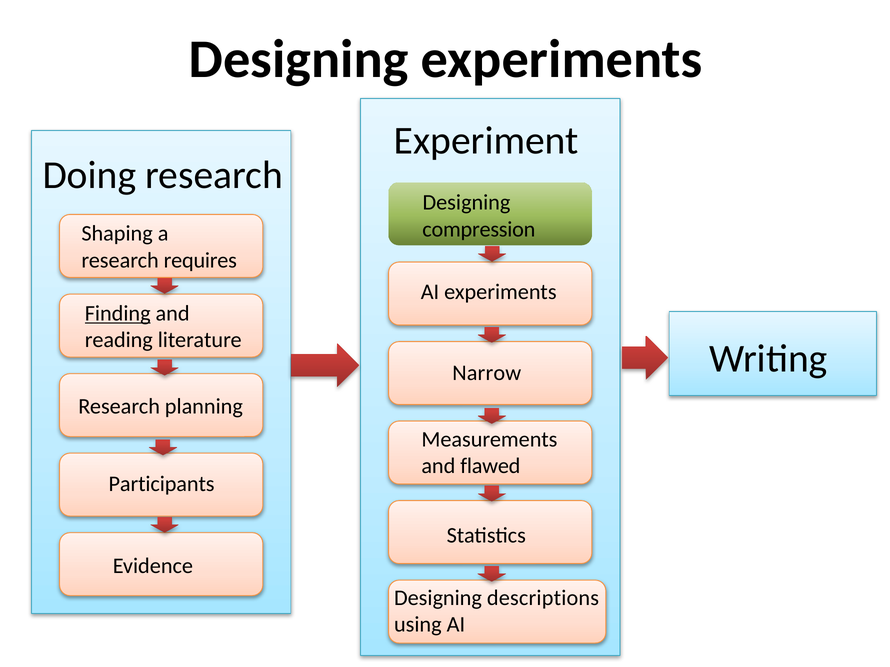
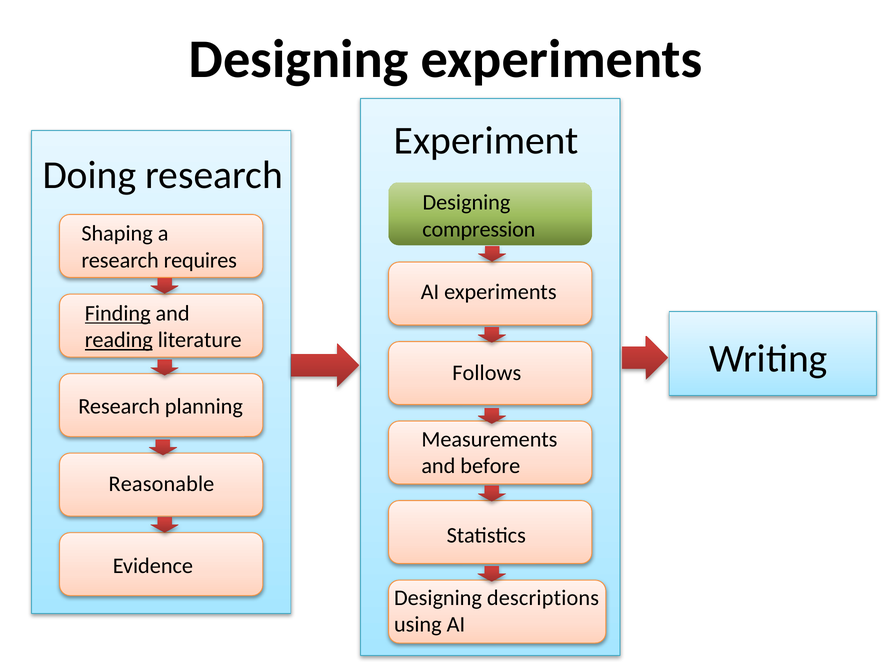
reading underline: none -> present
Narrow: Narrow -> Follows
flawed: flawed -> before
Participants: Participants -> Reasonable
